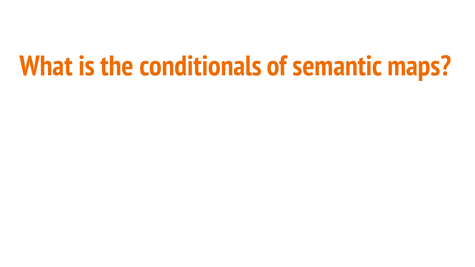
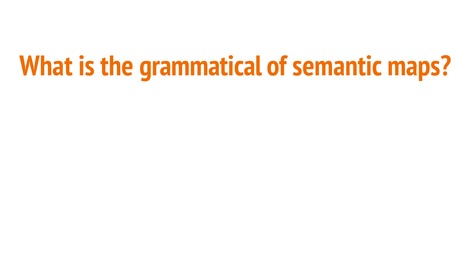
conditionals: conditionals -> grammatical
